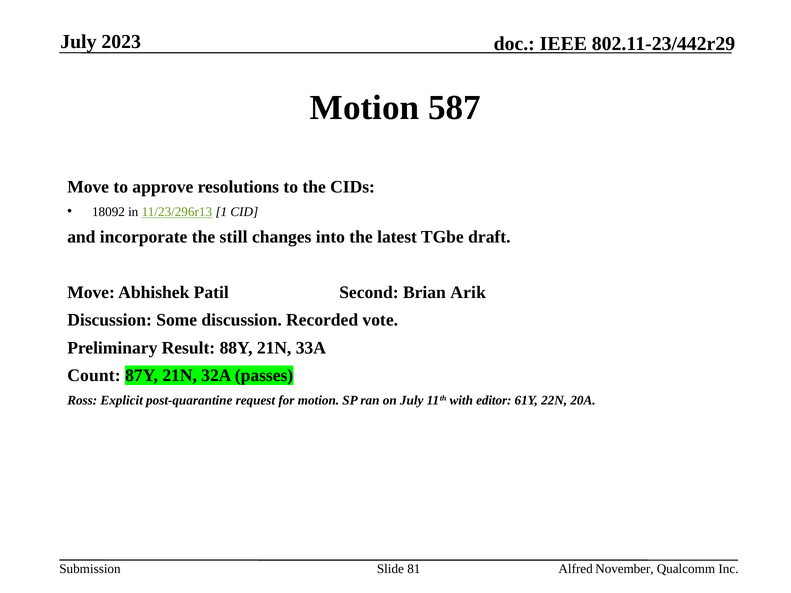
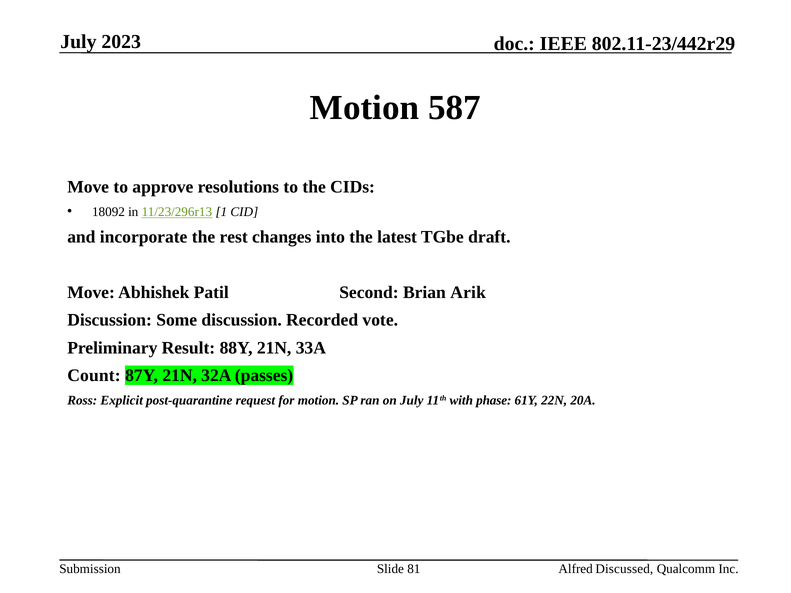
still: still -> rest
editor: editor -> phase
November: November -> Discussed
